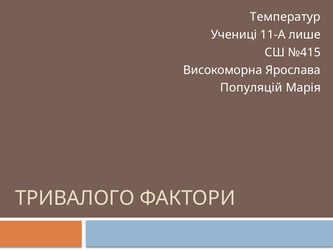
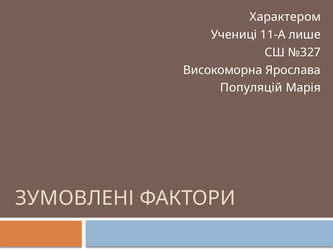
Температур: Температур -> Характером
№415: №415 -> №327
ТРИВАЛОГО: ТРИВАЛОГО -> ЗУМОВЛЕНІ
